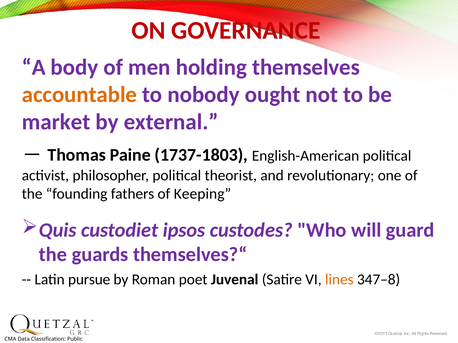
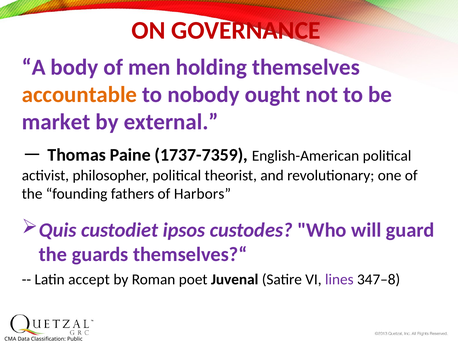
1737-1803: 1737-1803 -> 1737-7359
Keeping: Keeping -> Harbors
pursue: pursue -> accept
lines colour: orange -> purple
